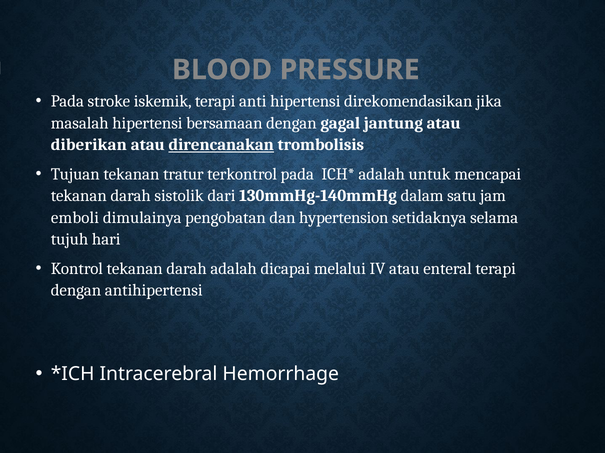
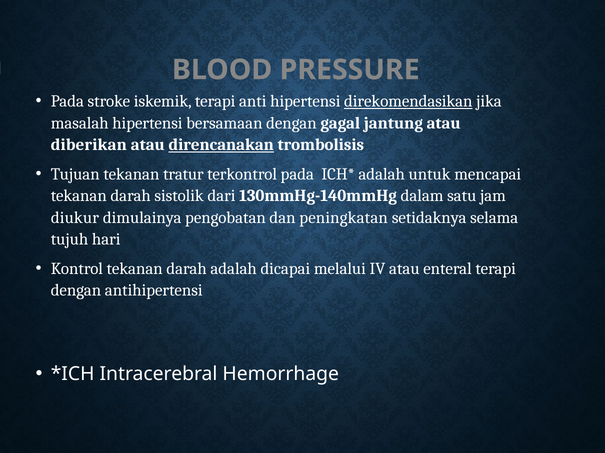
direkomendasikan underline: none -> present
emboli: emboli -> diukur
hypertension: hypertension -> peningkatan
